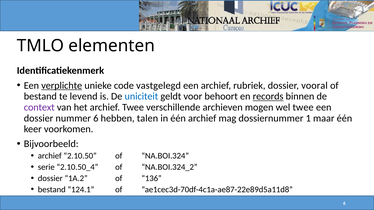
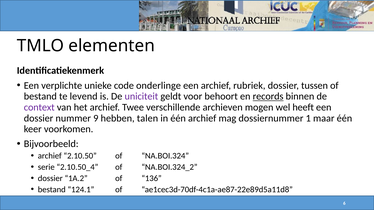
verplichte underline: present -> none
vastgelegd: vastgelegd -> onderlinge
vooral: vooral -> tussen
uniciteit colour: blue -> purple
wel twee: twee -> heeft
nummer 6: 6 -> 9
